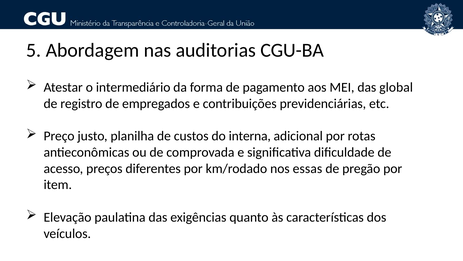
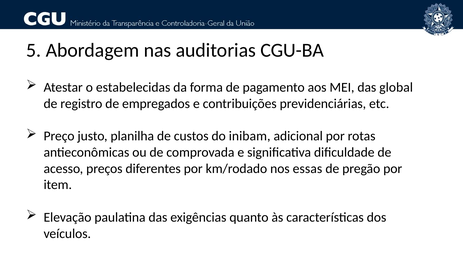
intermediário: intermediário -> estabelecidas
interna: interna -> inibam
